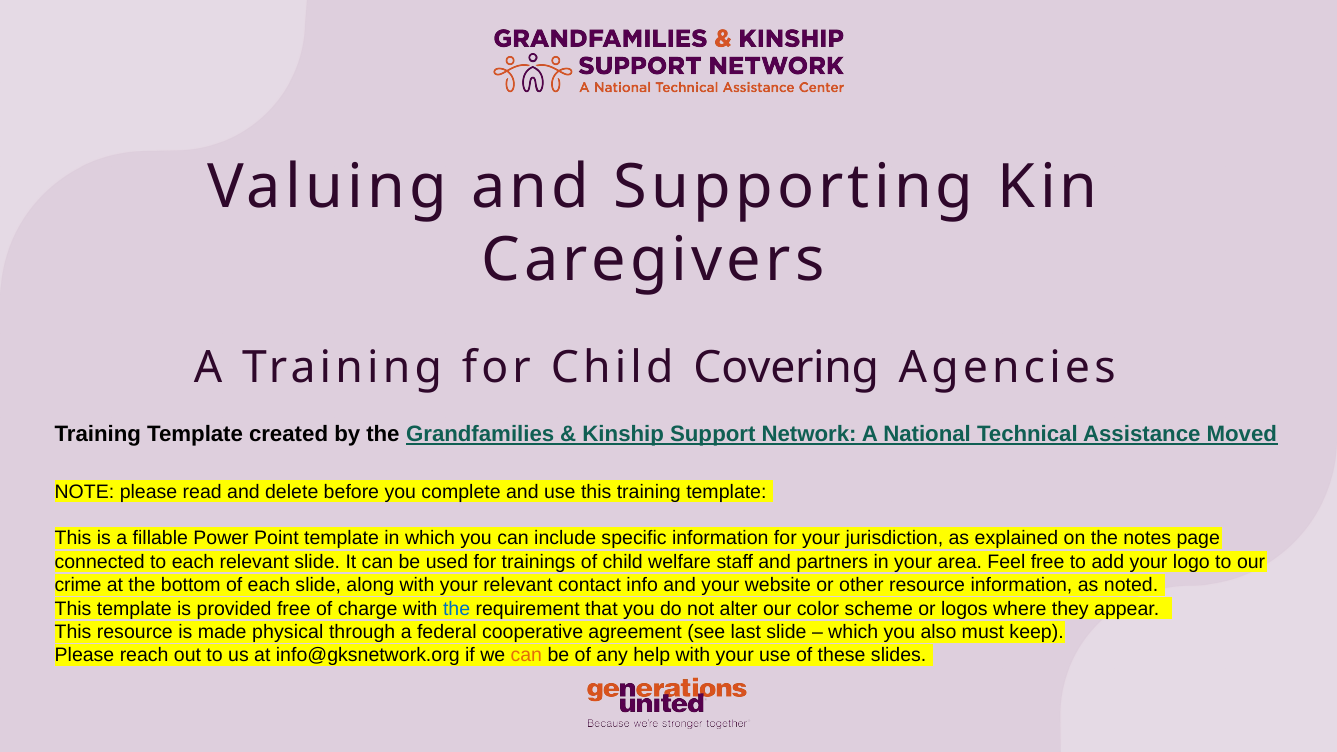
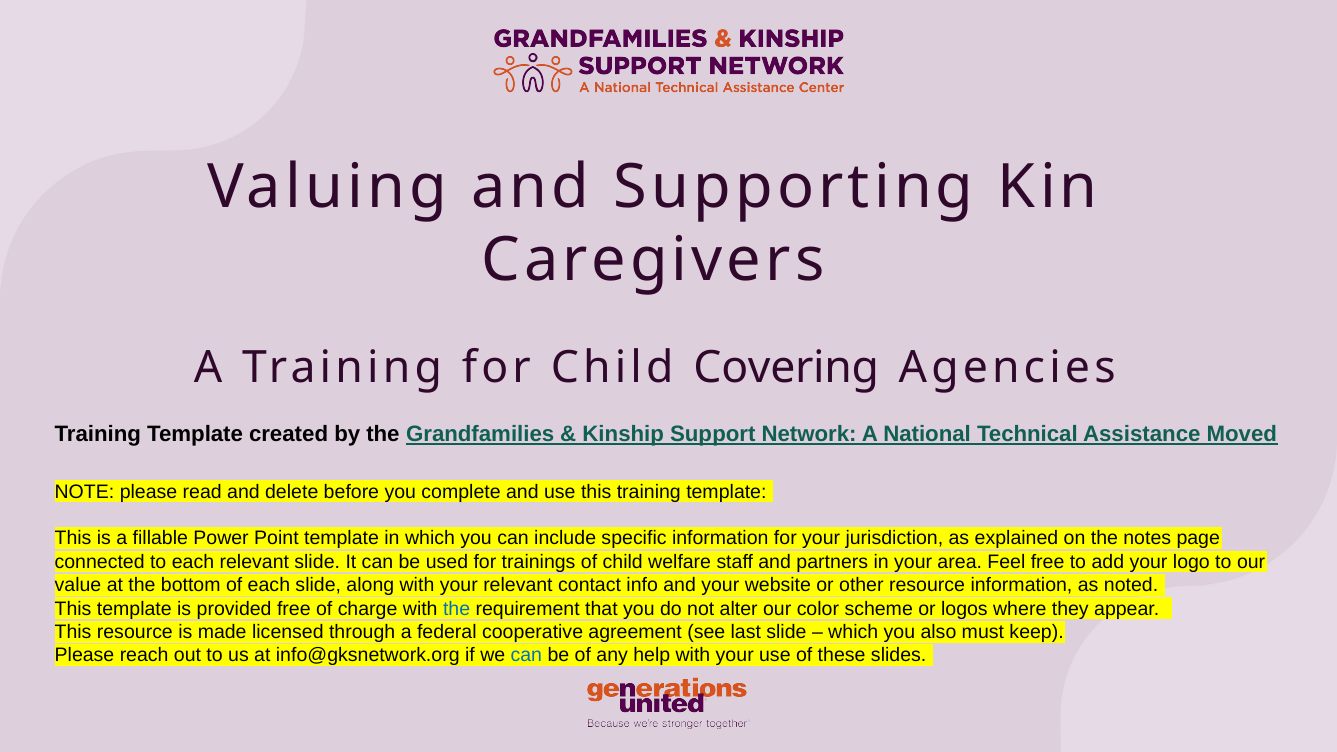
crime: crime -> value
physical: physical -> licensed
can at (526, 655) colour: orange -> blue
